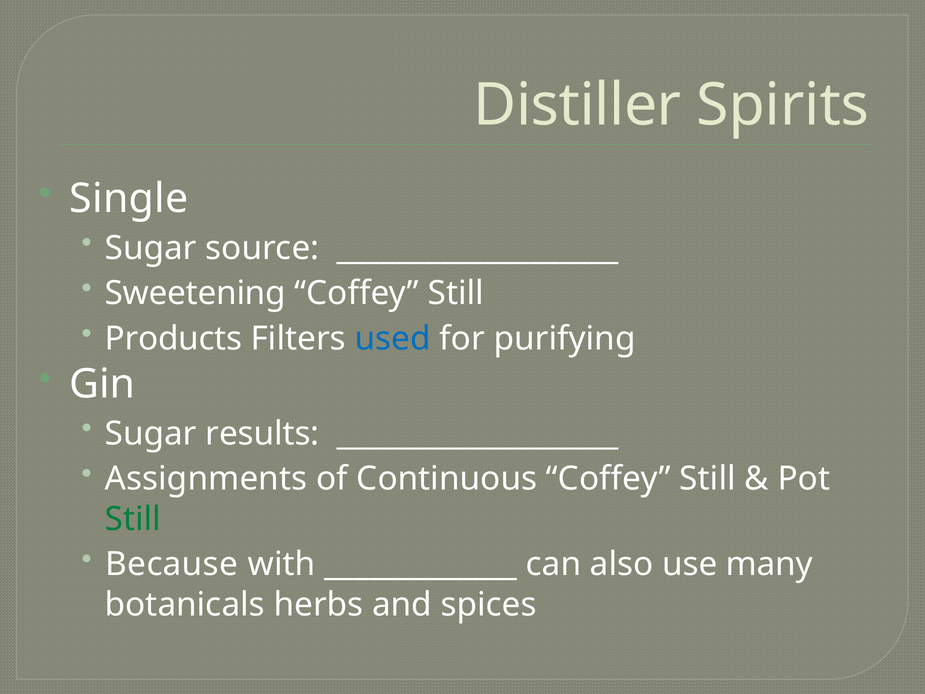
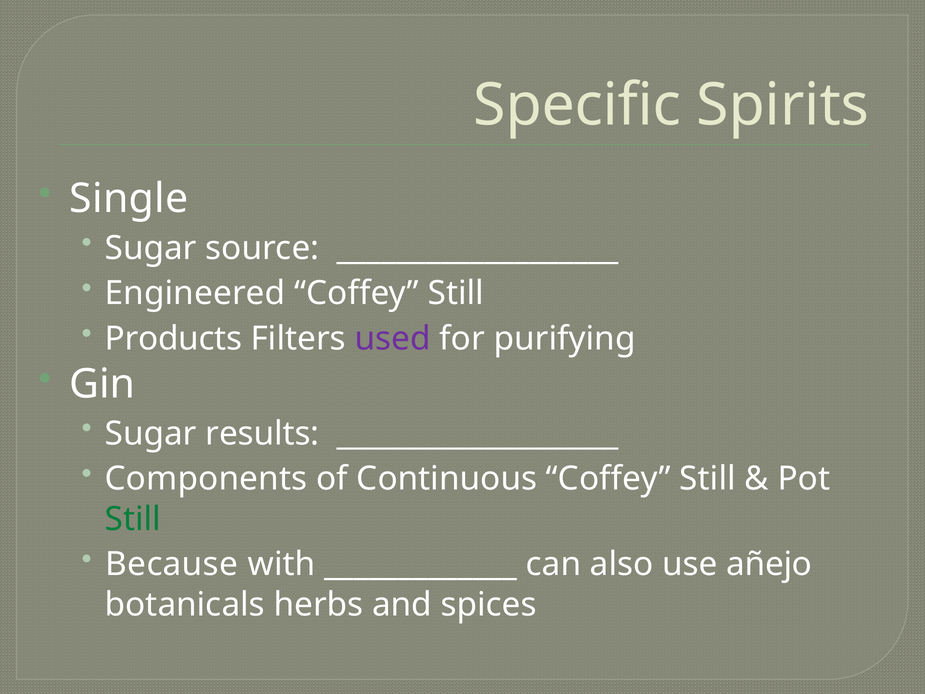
Distiller: Distiller -> Specific
Sweetening: Sweetening -> Engineered
used colour: blue -> purple
Assignments: Assignments -> Components
many: many -> añejo
